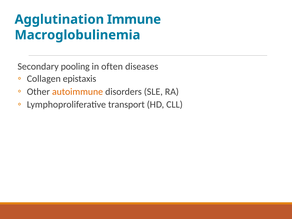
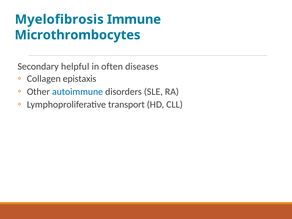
Agglutination: Agglutination -> Myelofibrosis
Macroglobulinemia: Macroglobulinemia -> Microthrombocytes
pooling: pooling -> helpful
autoimmune colour: orange -> blue
